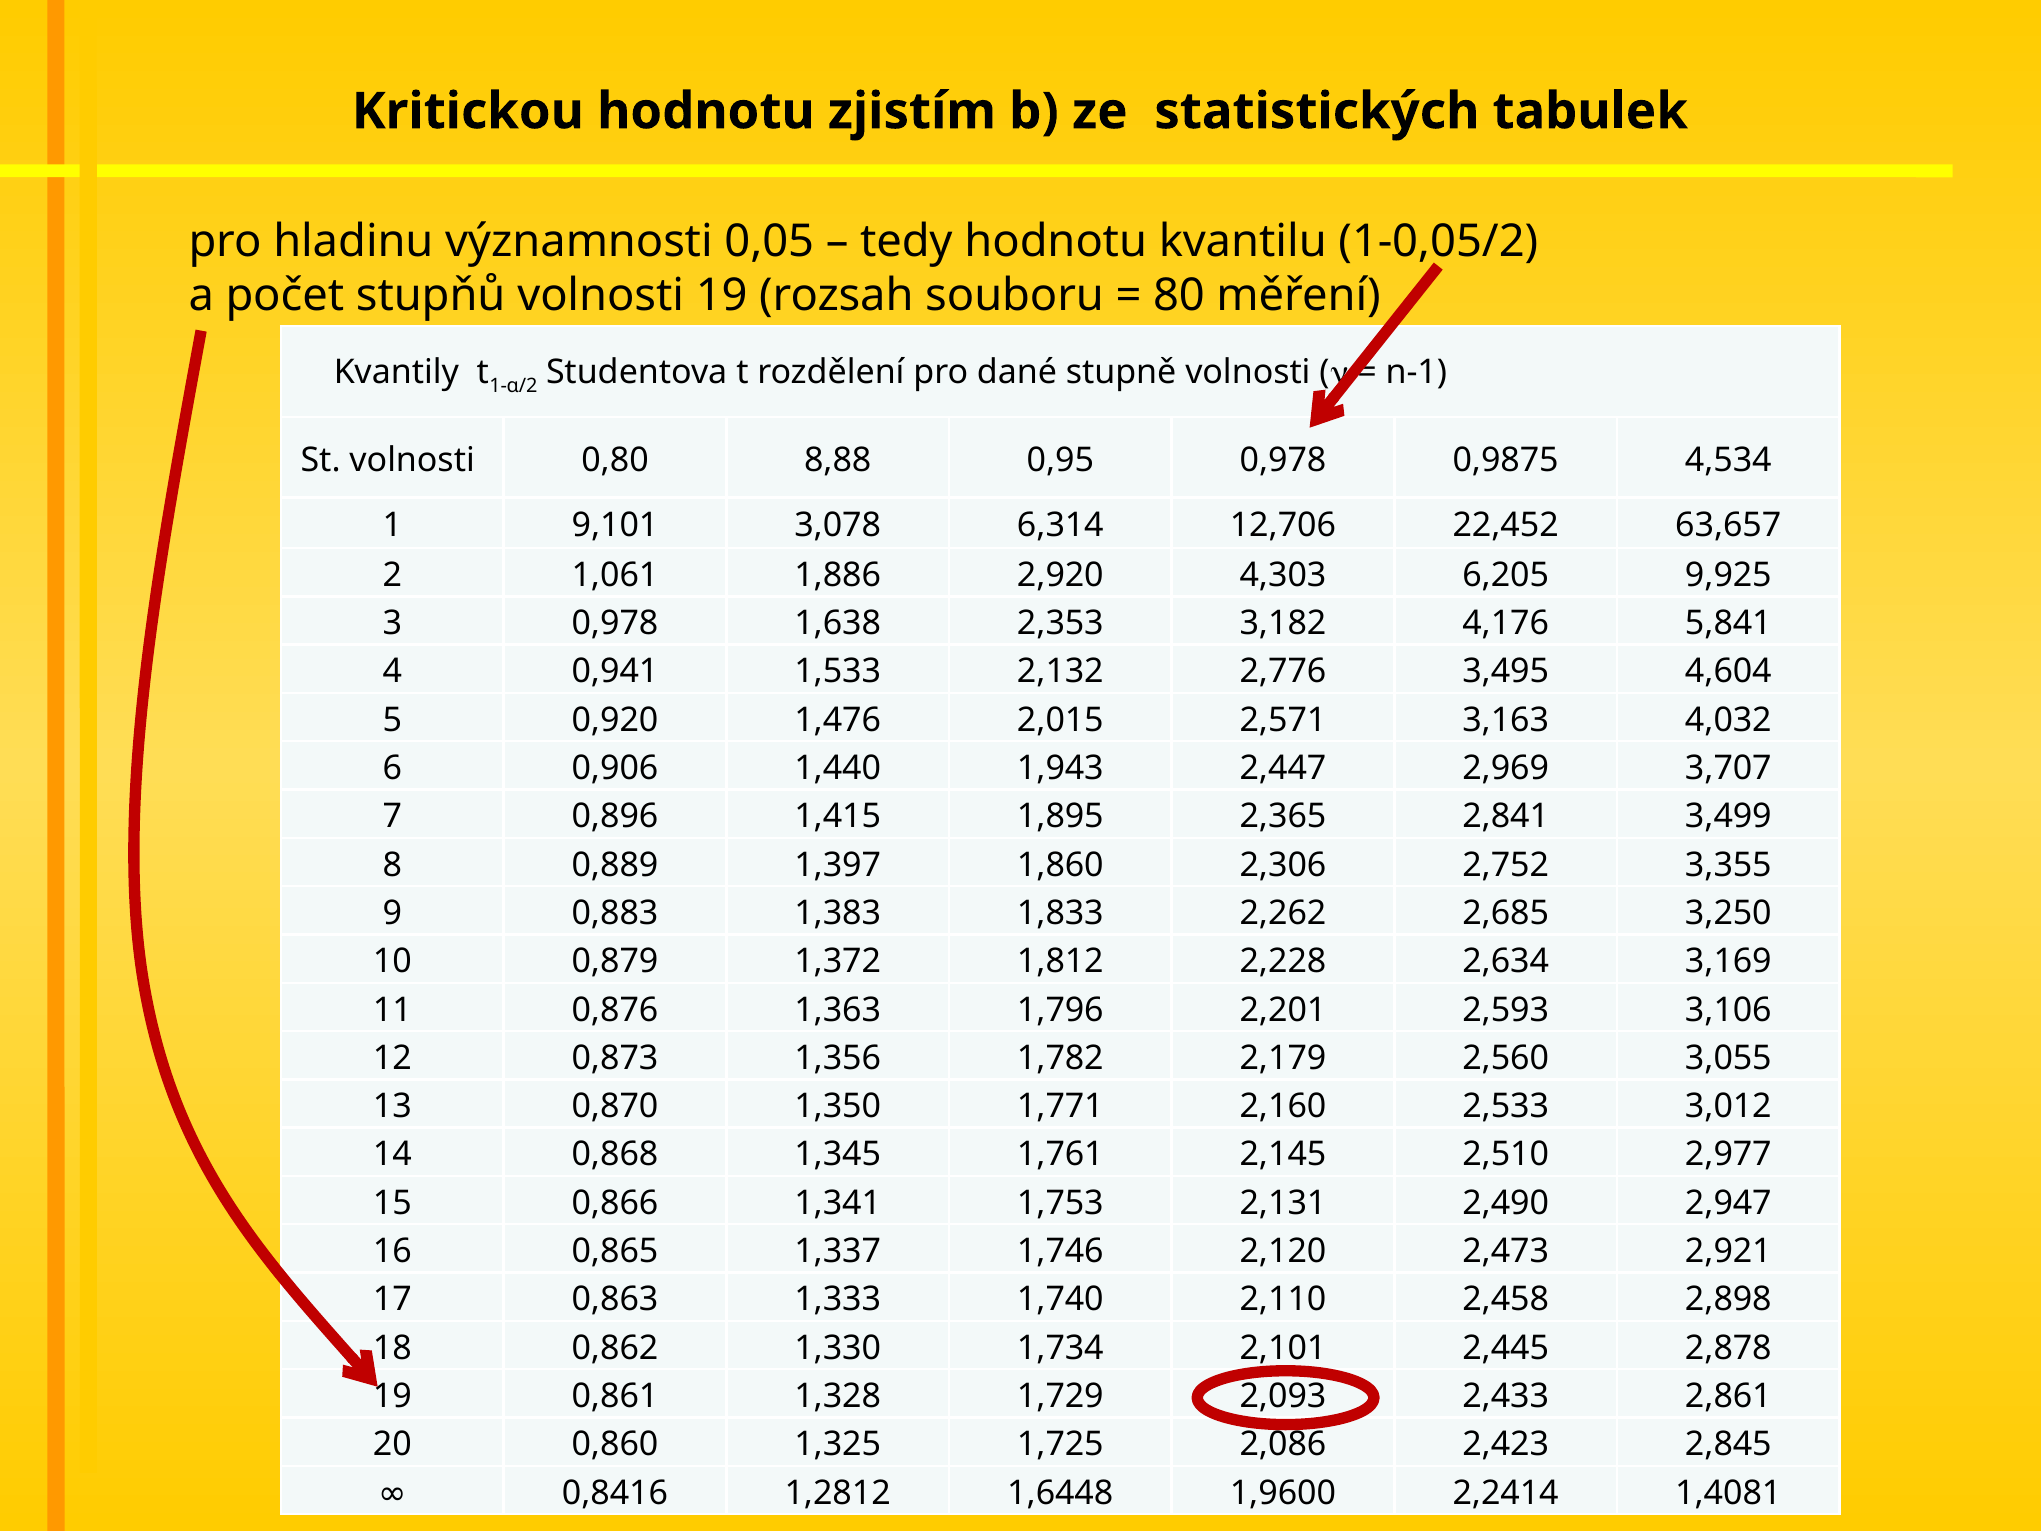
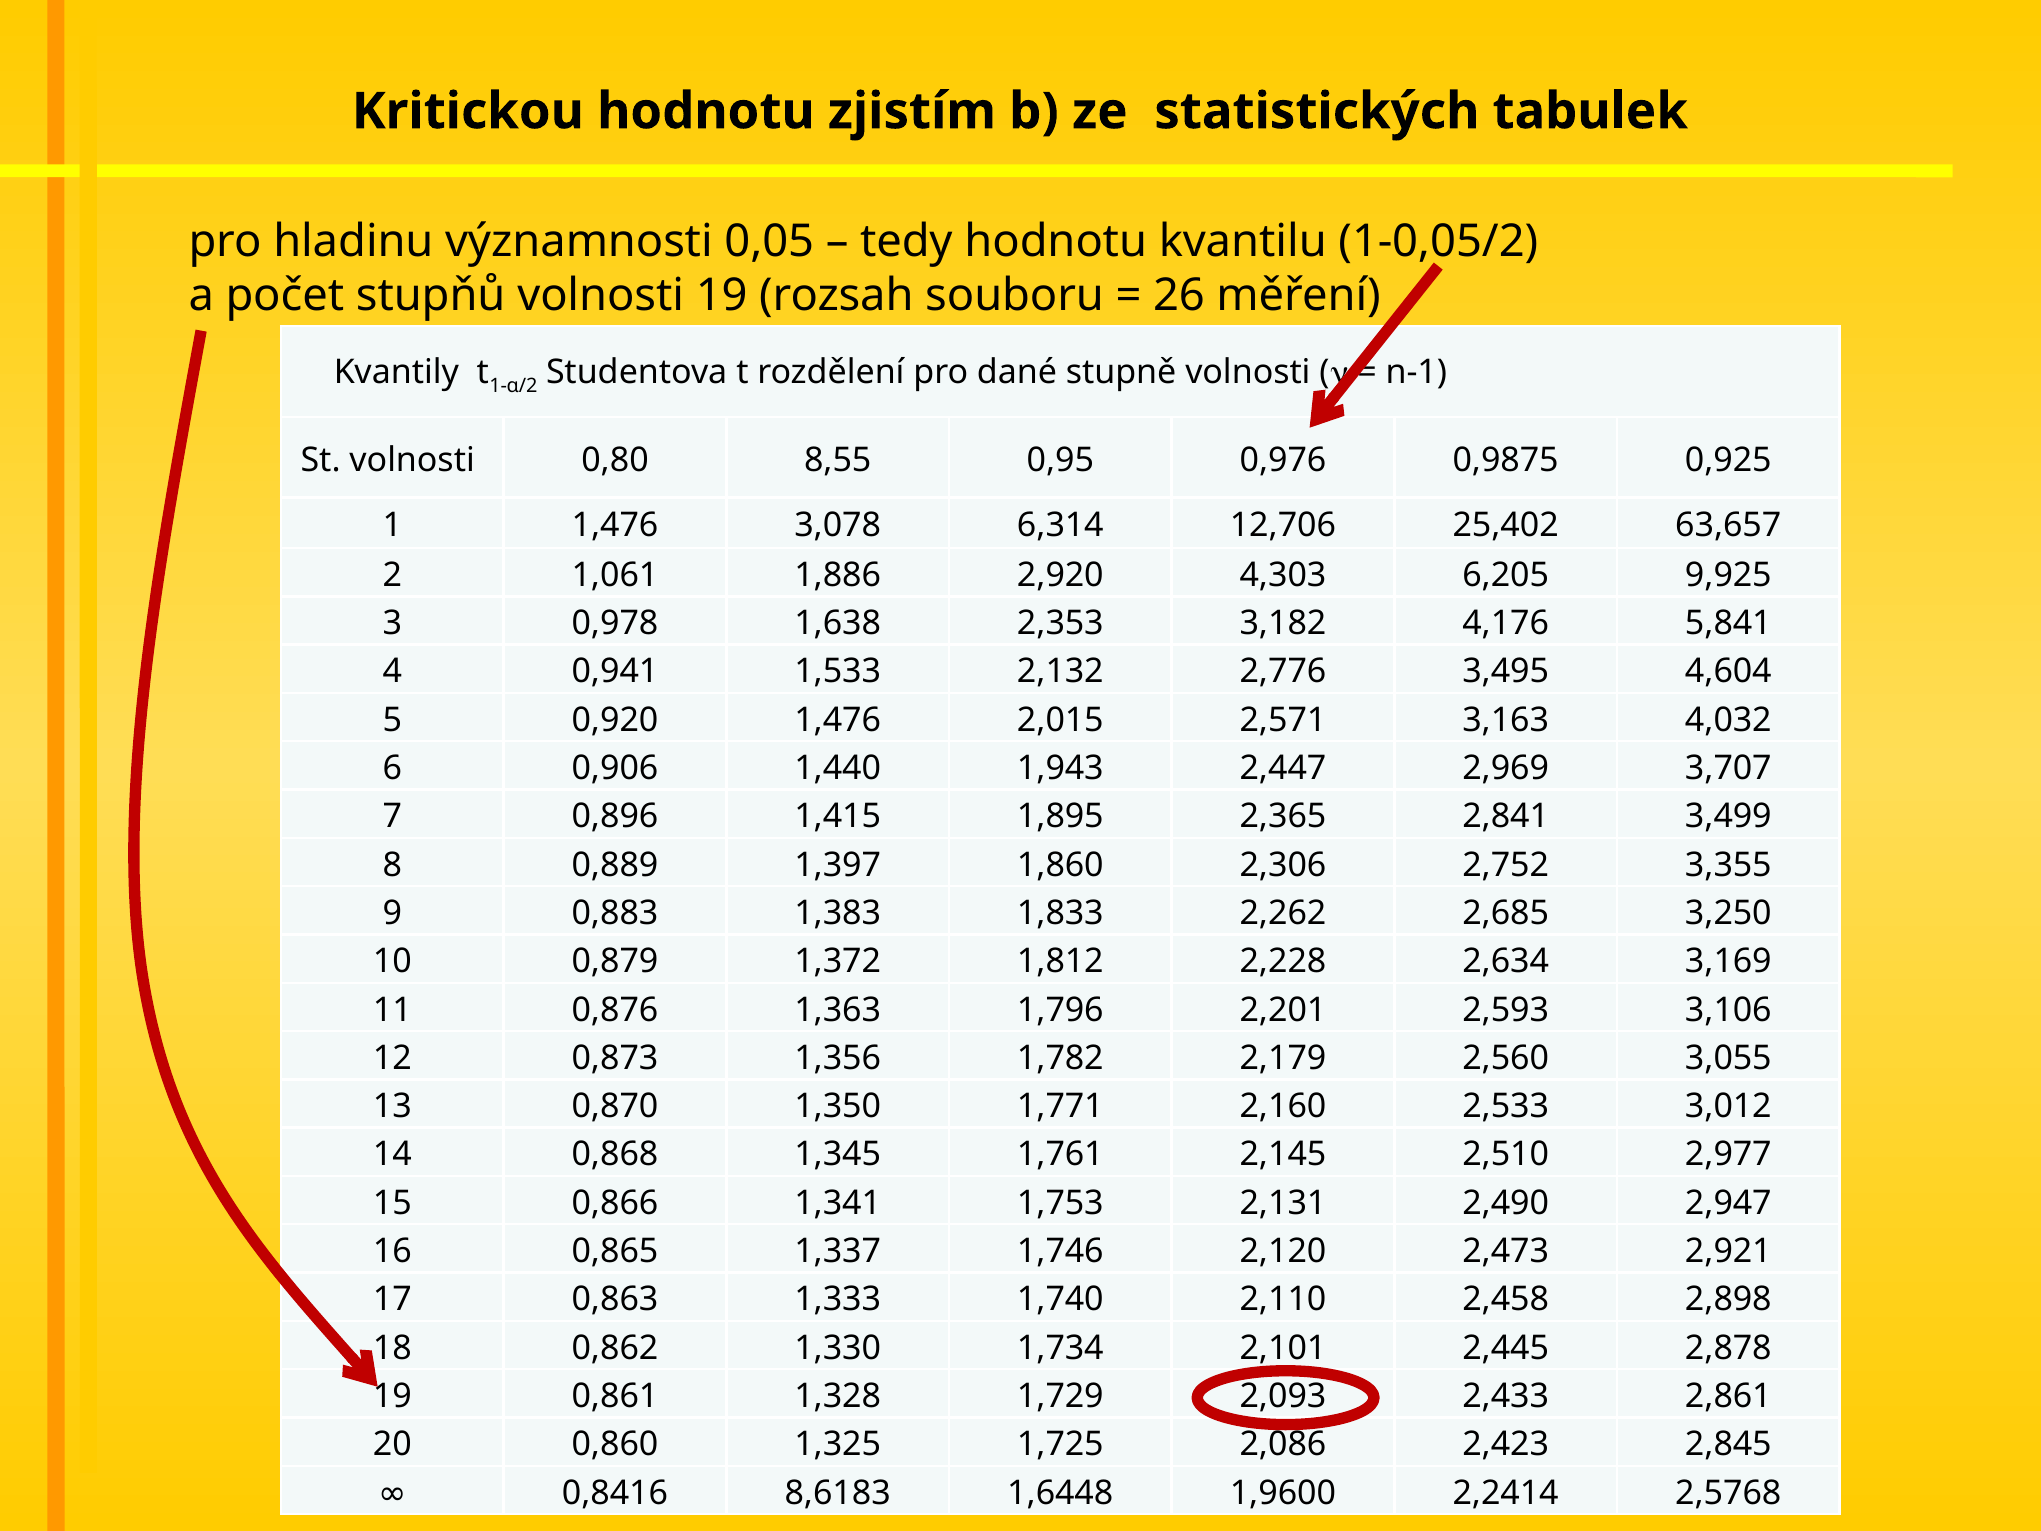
80: 80 -> 26
8,88: 8,88 -> 8,55
0,95 0,978: 0,978 -> 0,976
4,534: 4,534 -> 0,925
1 9,101: 9,101 -> 1,476
22,452: 22,452 -> 25,402
1,2812: 1,2812 -> 8,6183
1,4081: 1,4081 -> 2,5768
